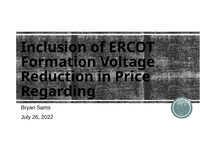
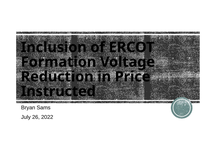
Regarding: Regarding -> Instructed
